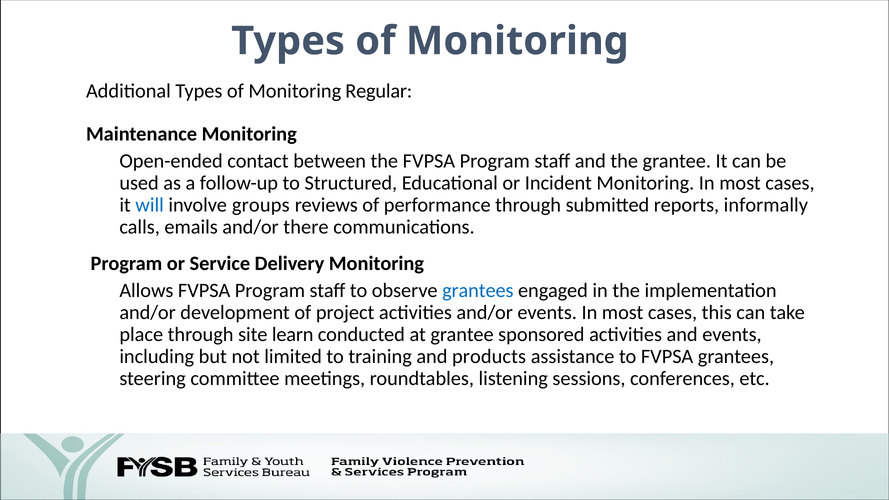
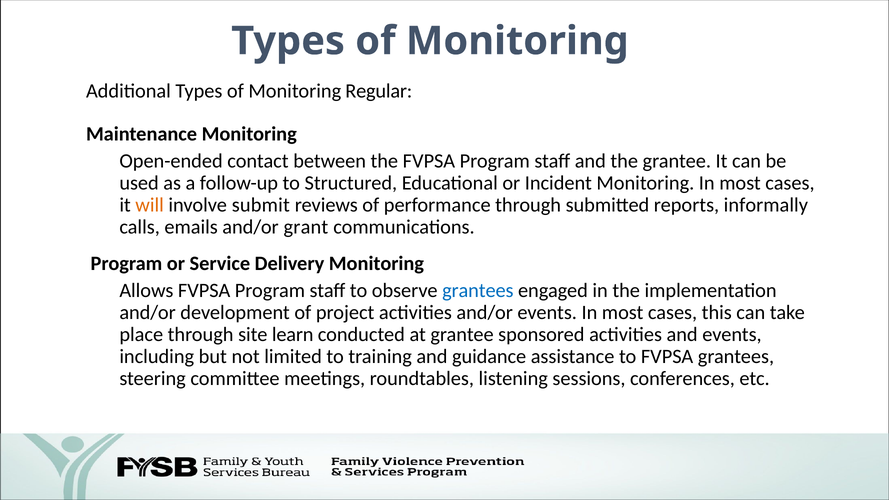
will colour: blue -> orange
groups: groups -> submit
there: there -> grant
products: products -> guidance
